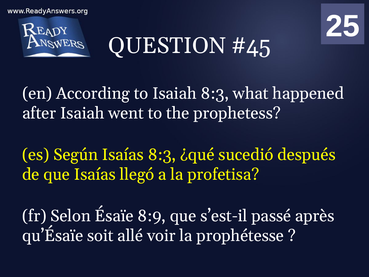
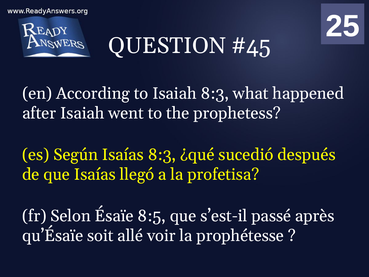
8:9: 8:9 -> 8:5
